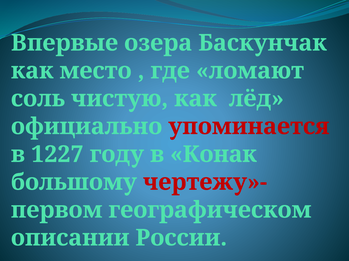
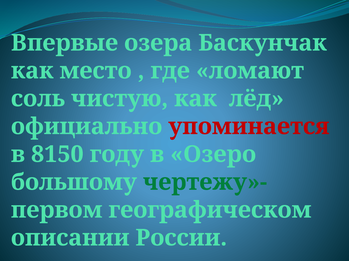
1227: 1227 -> 8150
Конак: Конак -> Озеро
чертежу»- colour: red -> green
